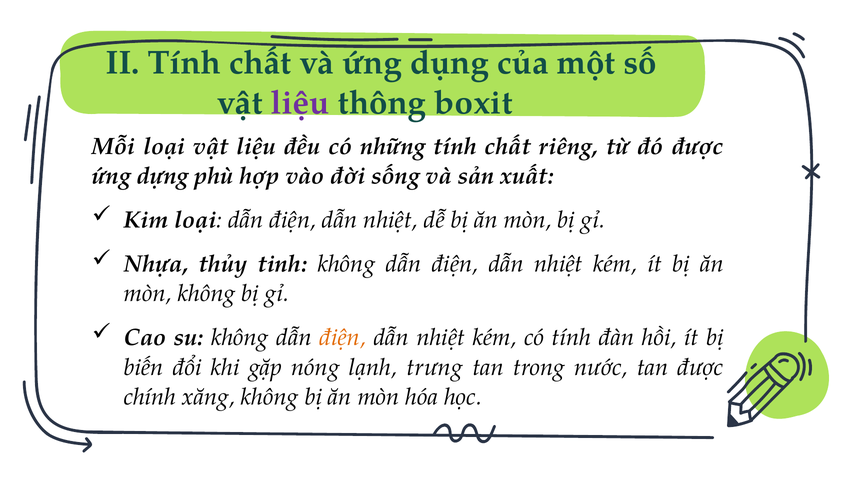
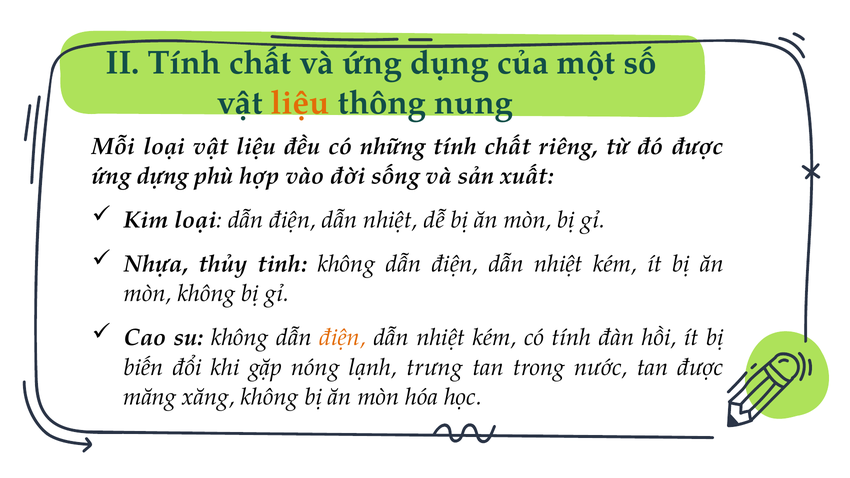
liệu at (300, 103) colour: purple -> orange
boxit: boxit -> nung
chính: chính -> măng
